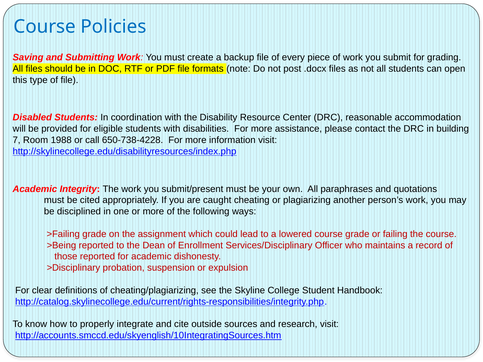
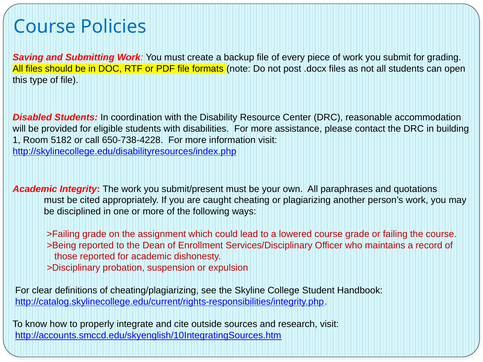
7: 7 -> 1
1988: 1988 -> 5182
